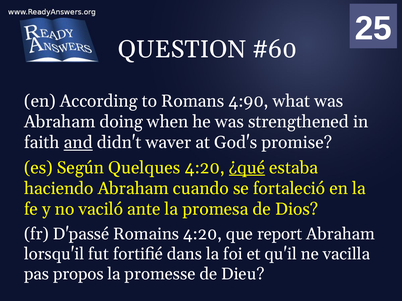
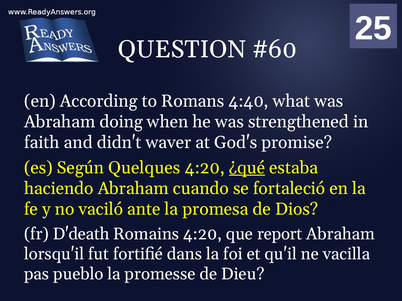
4:90: 4:90 -> 4:40
and underline: present -> none
D'passé: D'passé -> D'death
propos: propos -> pueblo
